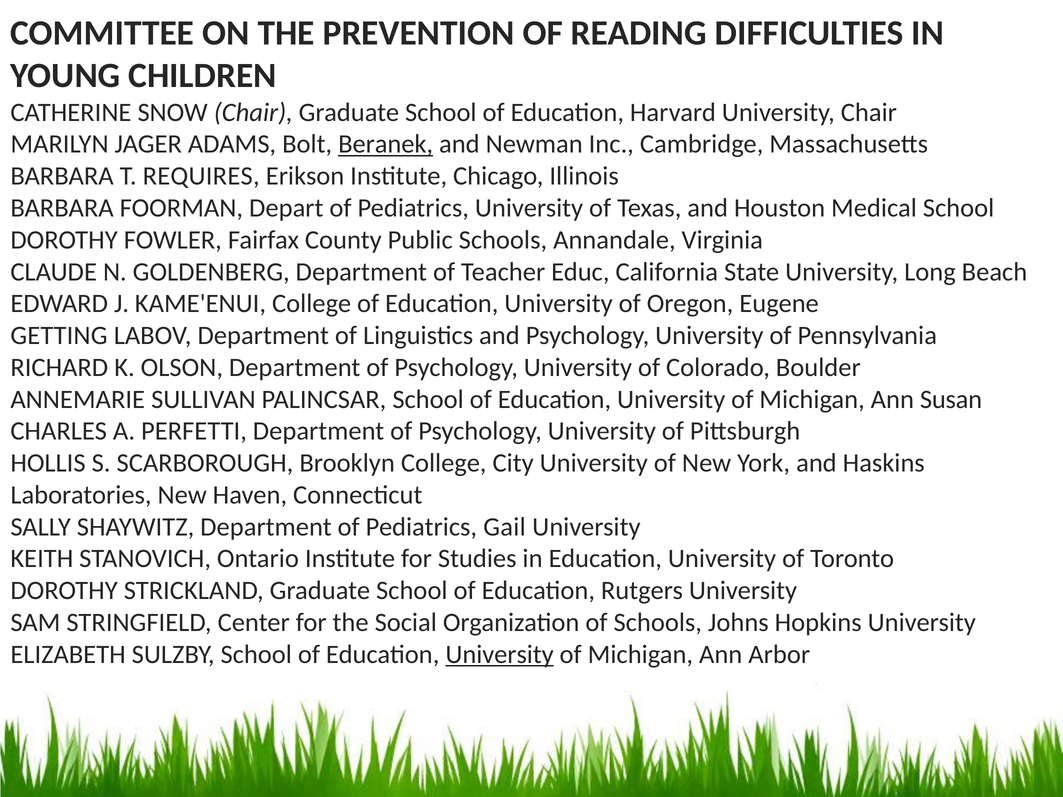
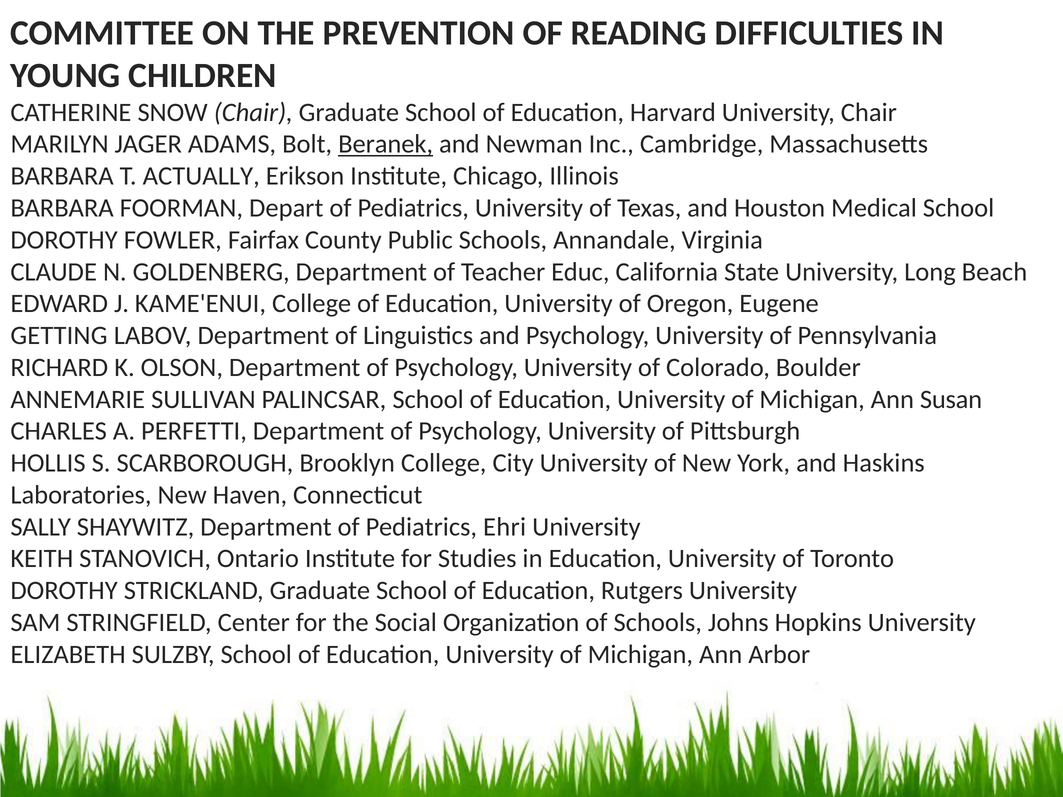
REQUIRES: REQUIRES -> ACTUALLY
Gail: Gail -> Ehri
University at (500, 655) underline: present -> none
